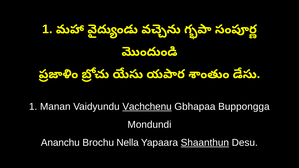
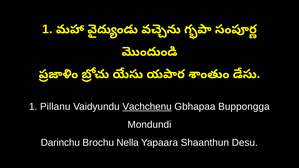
Manan: Manan -> Pillanu
Ananchu: Ananchu -> Darinchu
Shaanthun underline: present -> none
